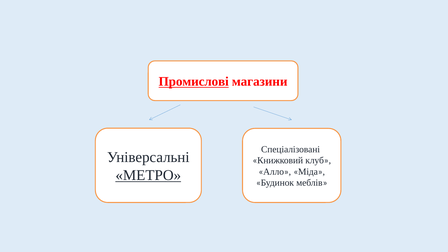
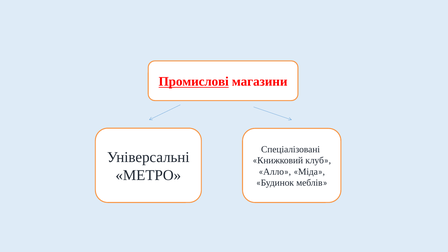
МЕТРО underline: present -> none
